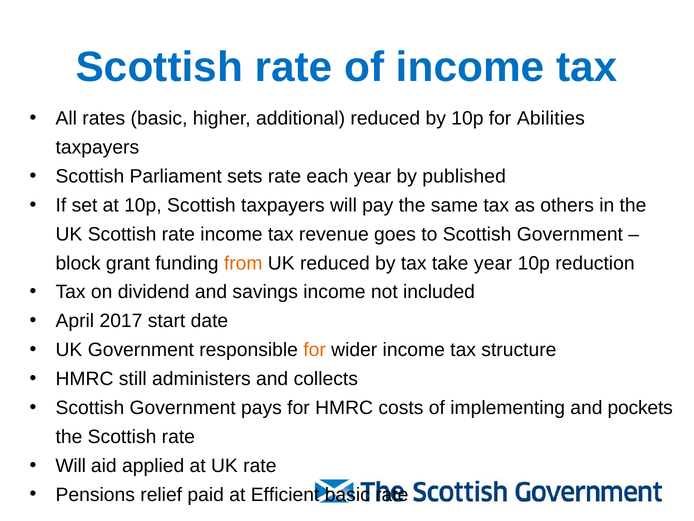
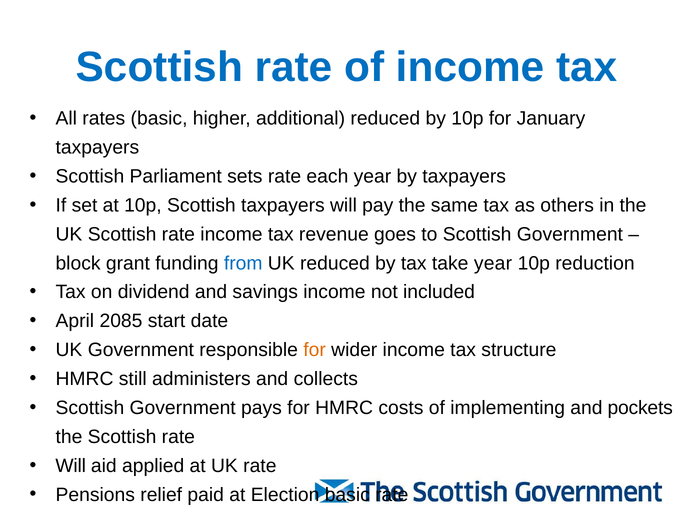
Abilities: Abilities -> January
by published: published -> taxpayers
from colour: orange -> blue
2017: 2017 -> 2085
Efficient: Efficient -> Election
